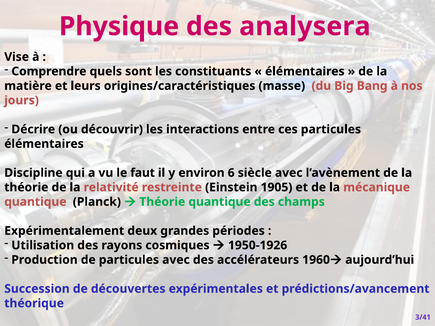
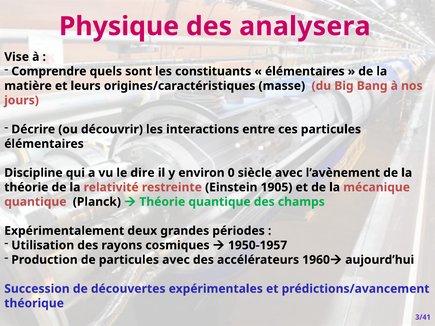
faut: faut -> dire
6: 6 -> 0
1950-1926: 1950-1926 -> 1950-1957
